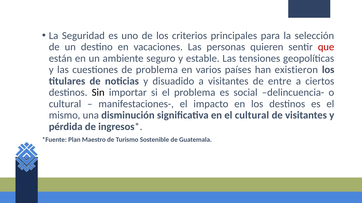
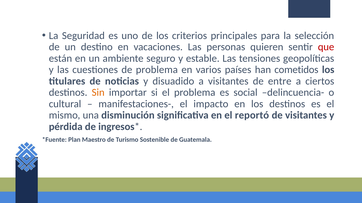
existieron: existieron -> cometidos
Sin colour: black -> orange
el cultural: cultural -> reportó
